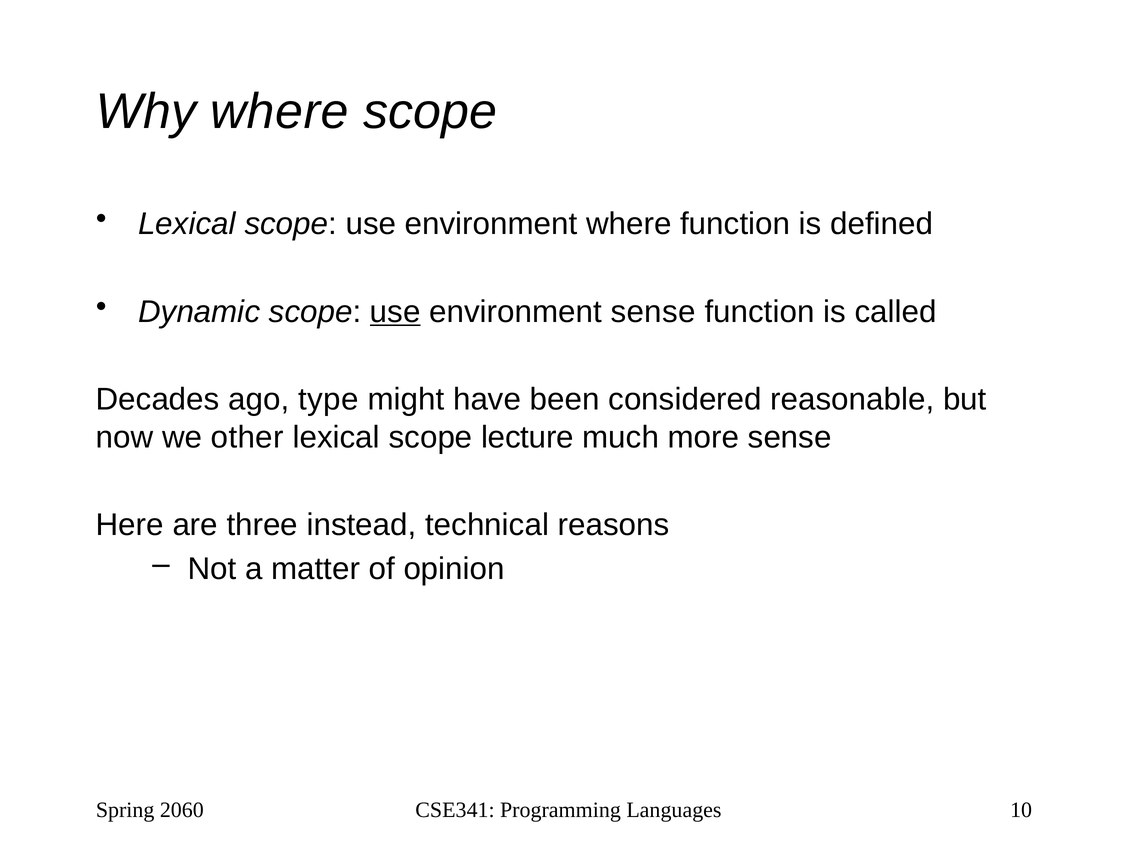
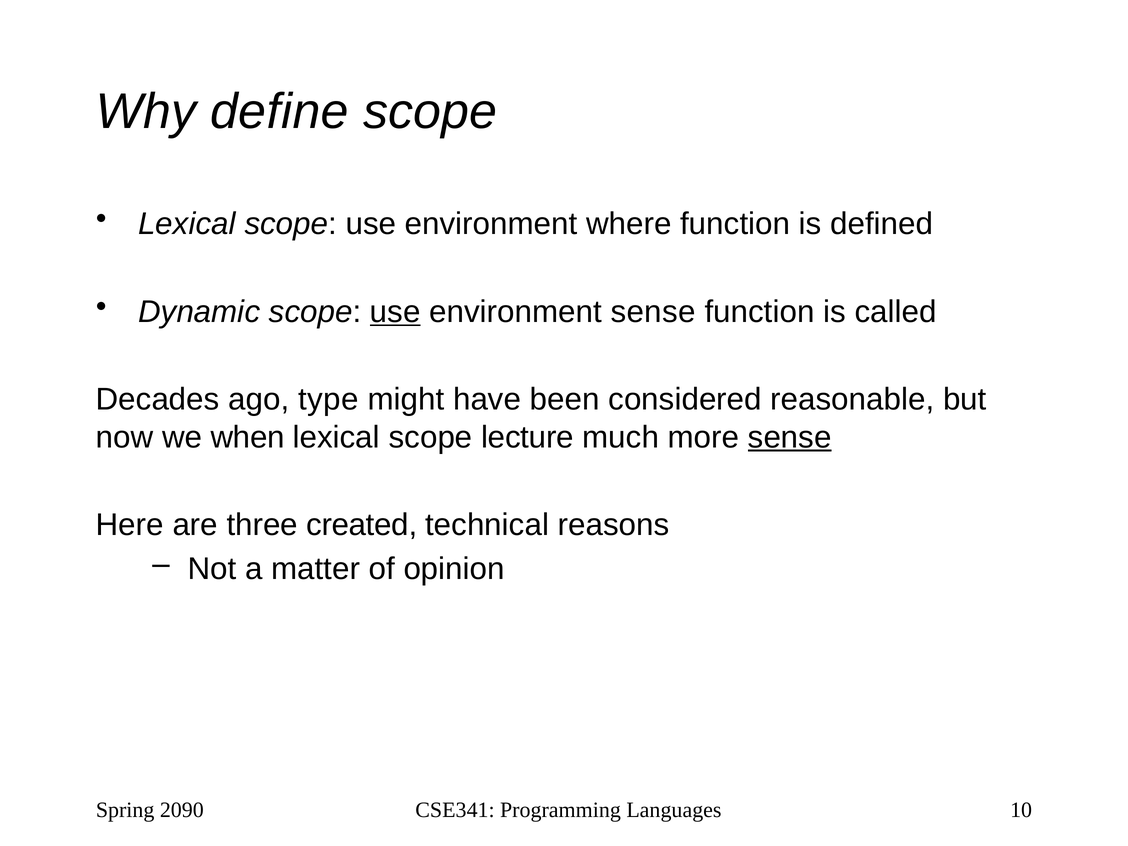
Why where: where -> define
other: other -> when
sense at (790, 437) underline: none -> present
instead: instead -> created
2060: 2060 -> 2090
